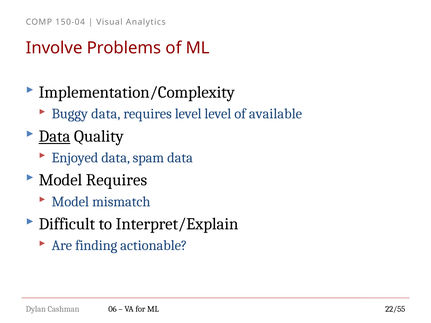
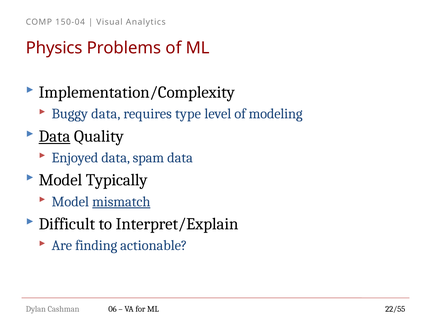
Involve: Involve -> Physics
requires level: level -> type
available: available -> modeling
Model Requires: Requires -> Typically
mismatch underline: none -> present
